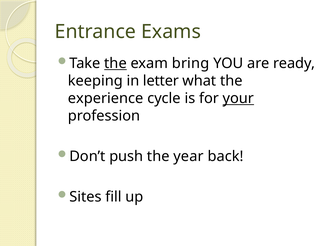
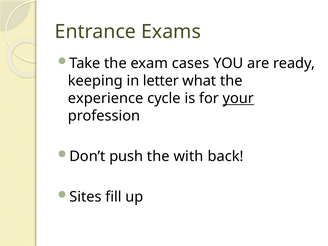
the at (115, 63) underline: present -> none
bring: bring -> cases
year: year -> with
